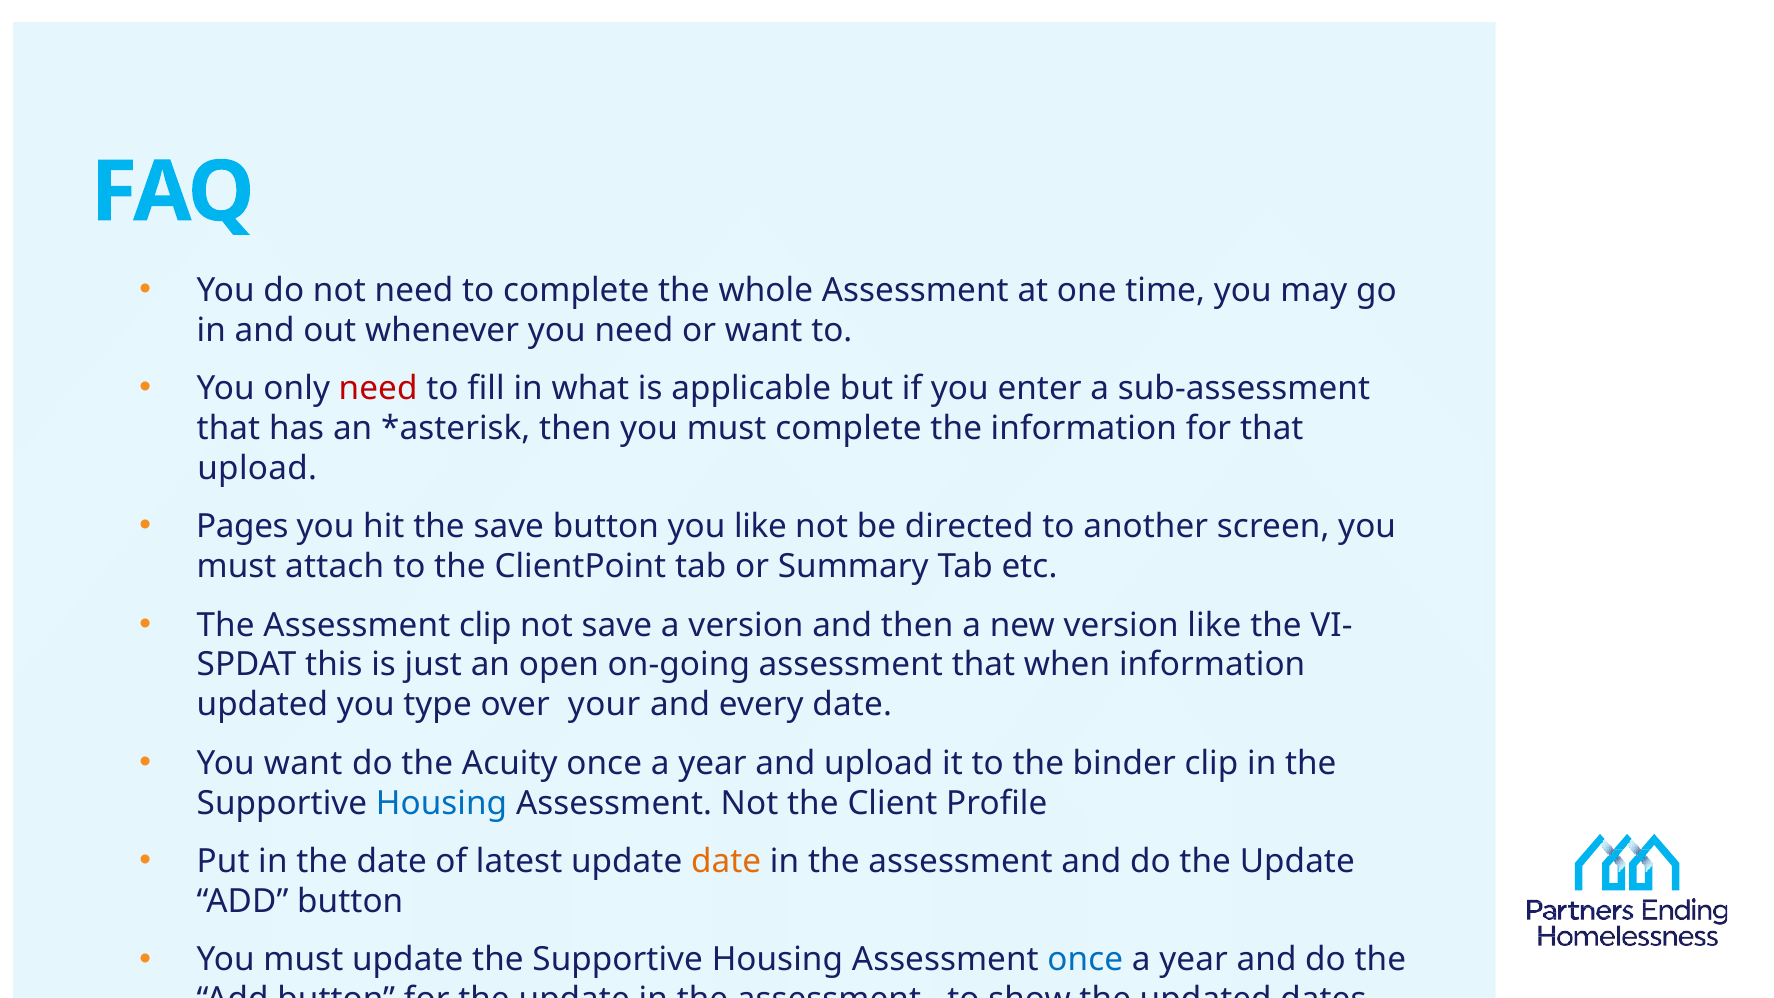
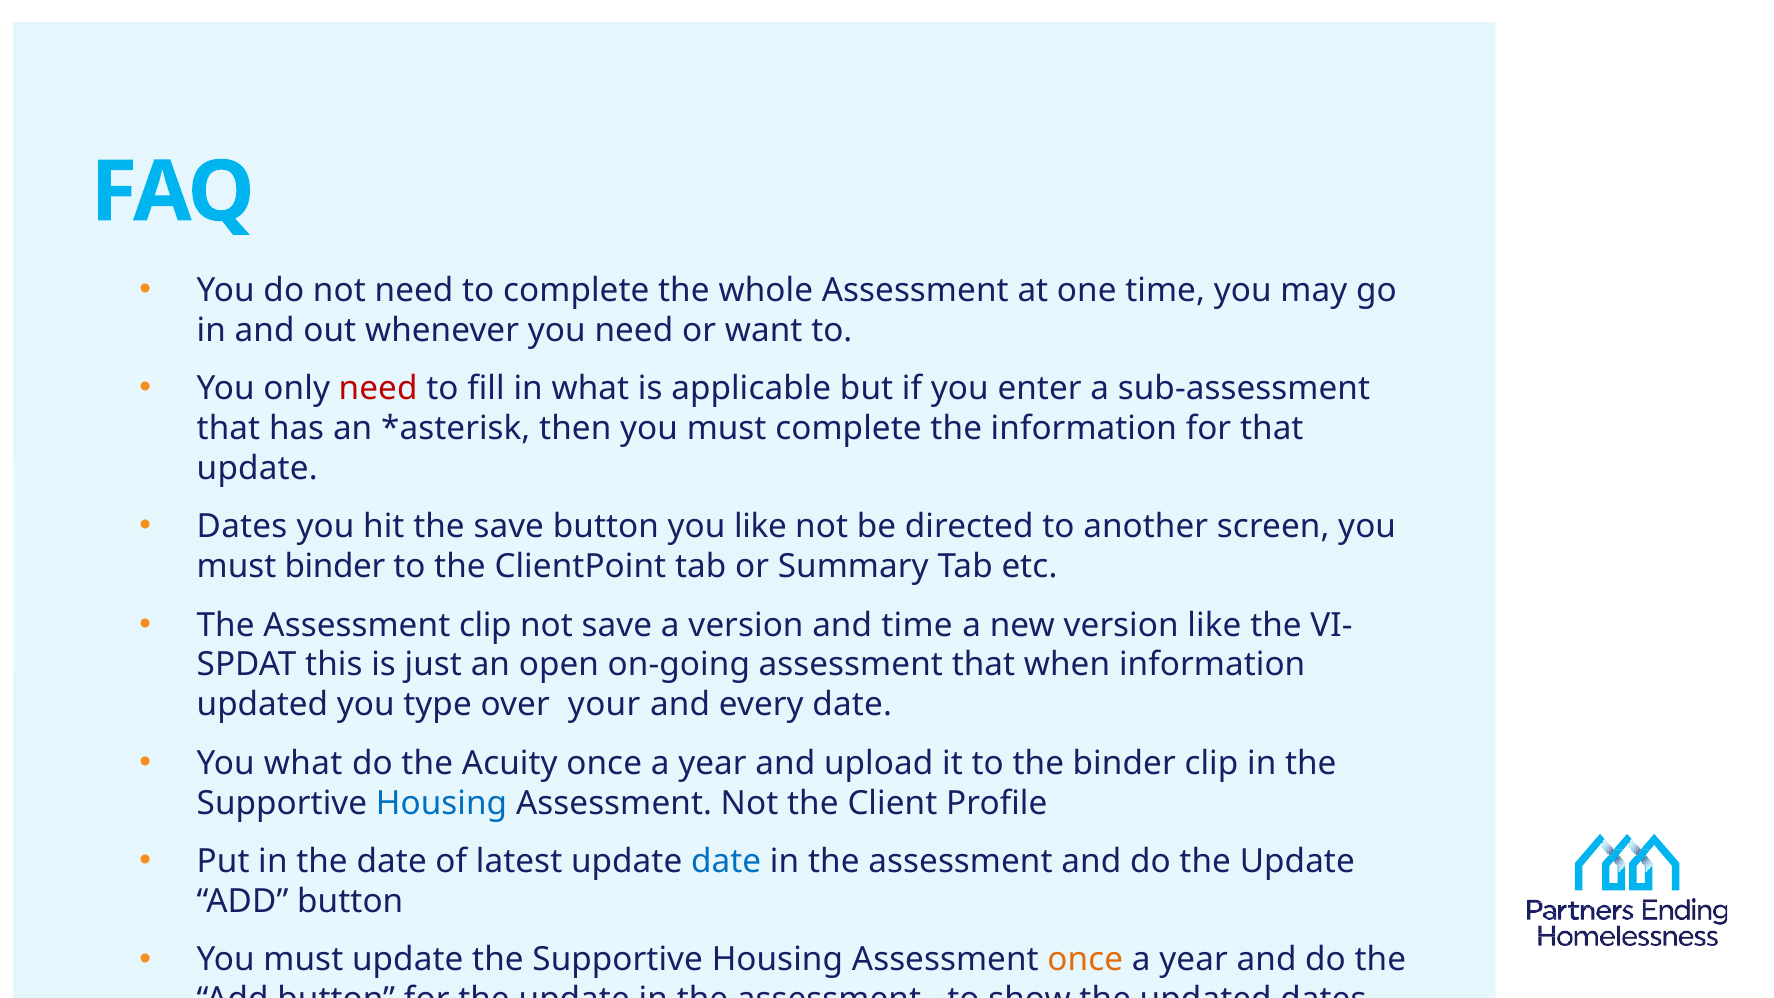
upload at (257, 468): upload -> update
Pages at (242, 527): Pages -> Dates
must attach: attach -> binder
and then: then -> time
You want: want -> what
date at (726, 862) colour: orange -> blue
once at (1085, 960) colour: blue -> orange
